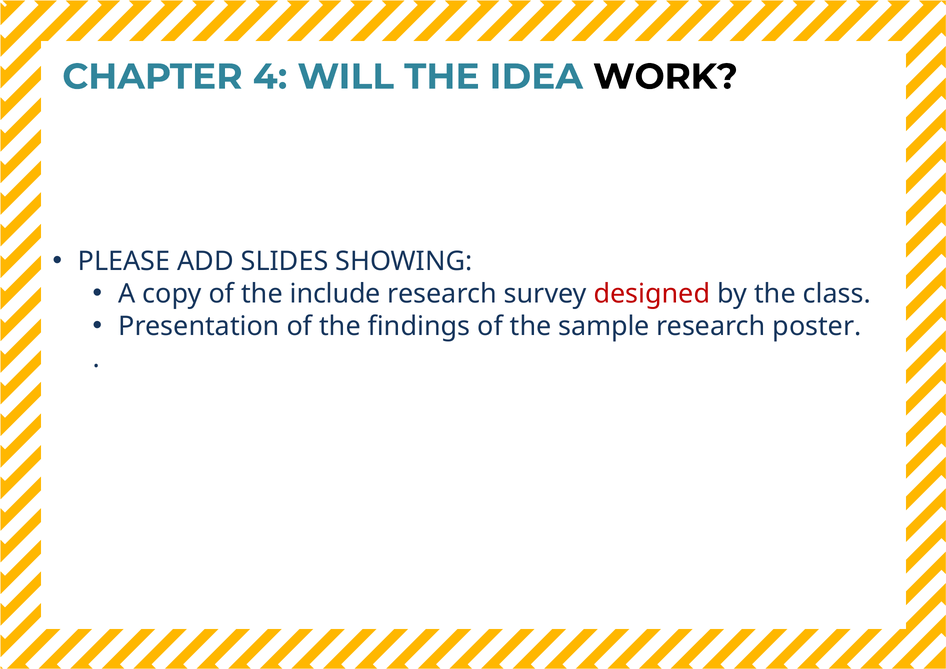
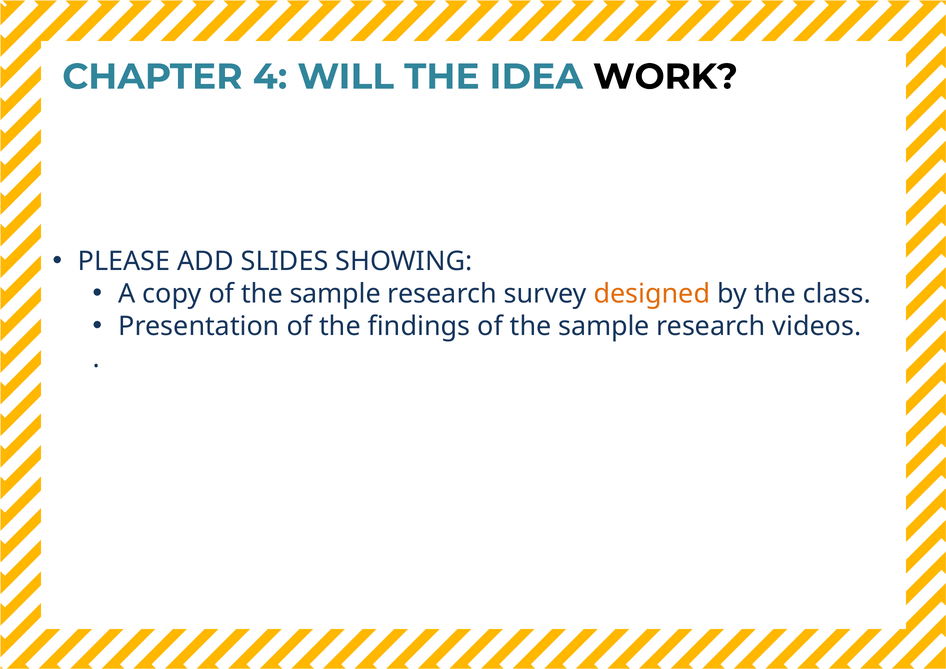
copy of the include: include -> sample
designed colour: red -> orange
poster: poster -> videos
